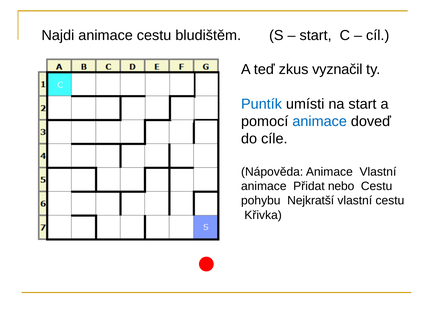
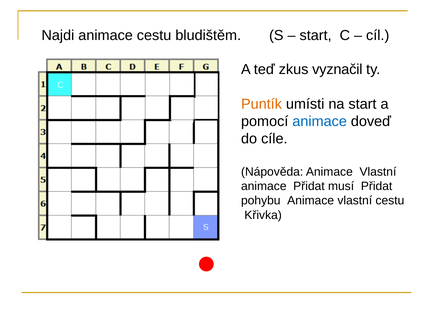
Puntík colour: blue -> orange
nebo: nebo -> musí
Cestu at (377, 186): Cestu -> Přidat
Nejkratší at (311, 200): Nejkratší -> Animace
